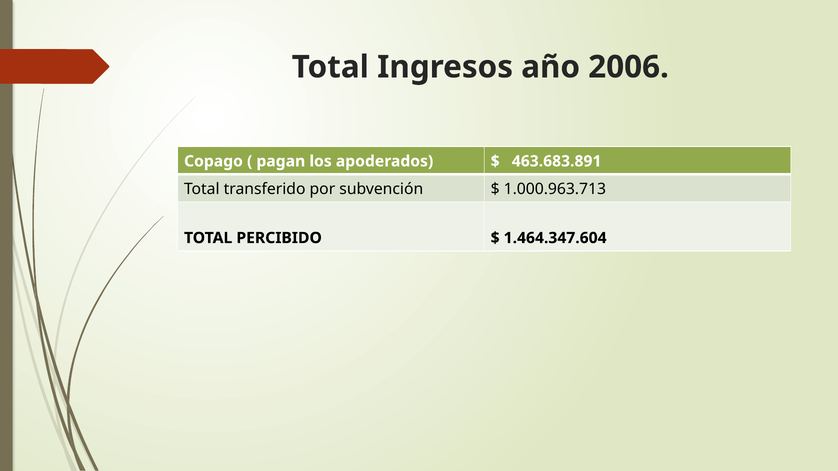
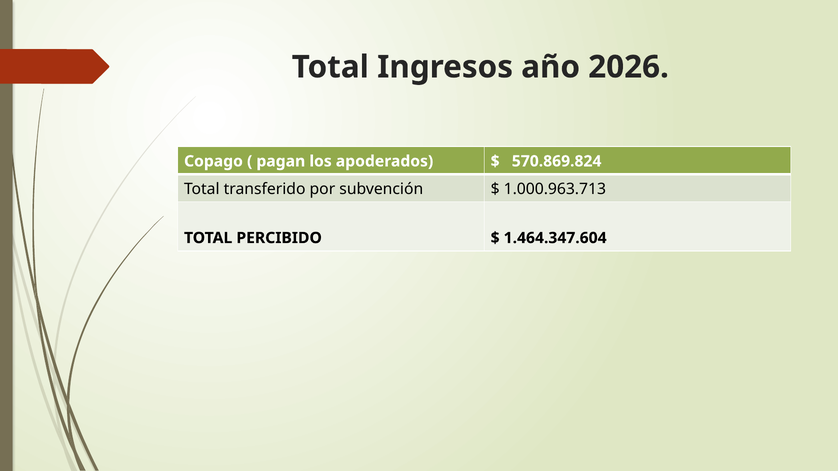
2006: 2006 -> 2026
463.683.891: 463.683.891 -> 570.869.824
